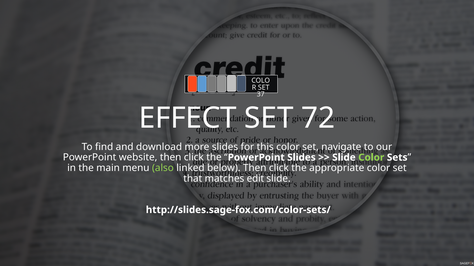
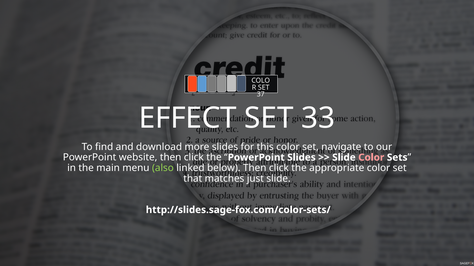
72: 72 -> 33
Color at (371, 158) colour: light green -> pink
edit: edit -> just
